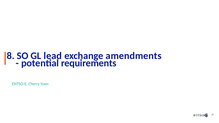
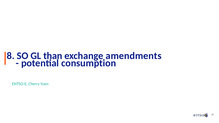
lead: lead -> than
requirements: requirements -> consumption
